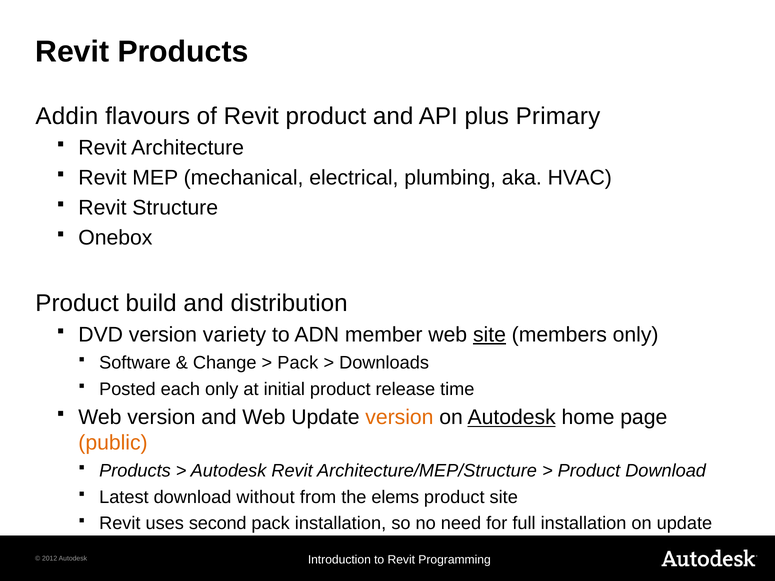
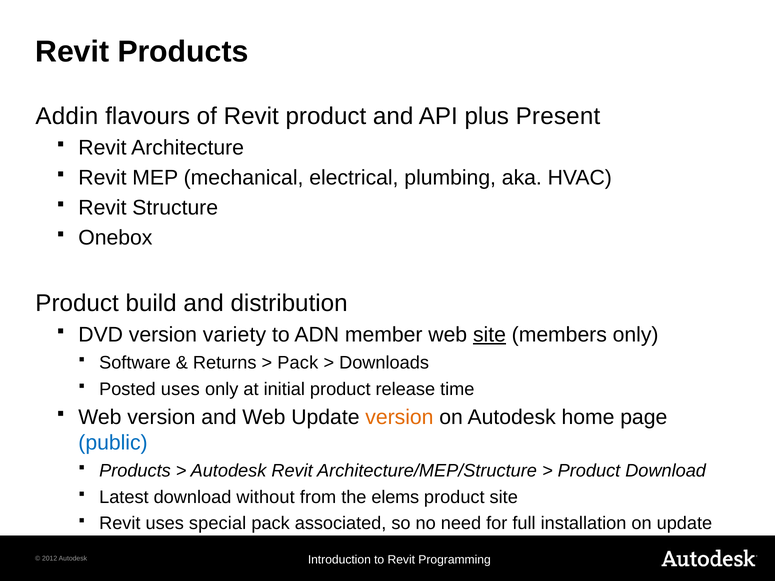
Primary: Primary -> Present
Change: Change -> Returns
Posted each: each -> uses
Autodesk at (512, 417) underline: present -> none
public colour: orange -> blue
second: second -> special
pack installation: installation -> associated
